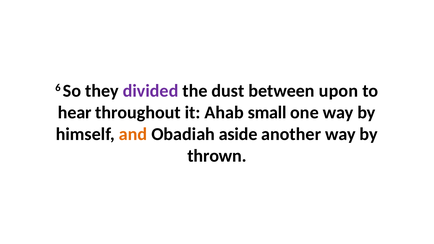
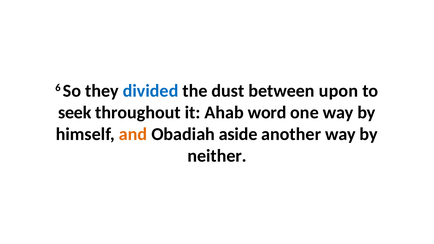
divided colour: purple -> blue
hear: hear -> seek
small: small -> word
thrown: thrown -> neither
